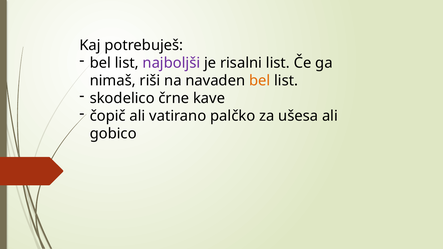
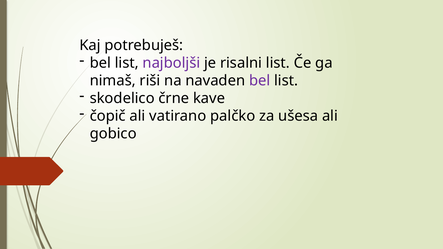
bel at (260, 81) colour: orange -> purple
